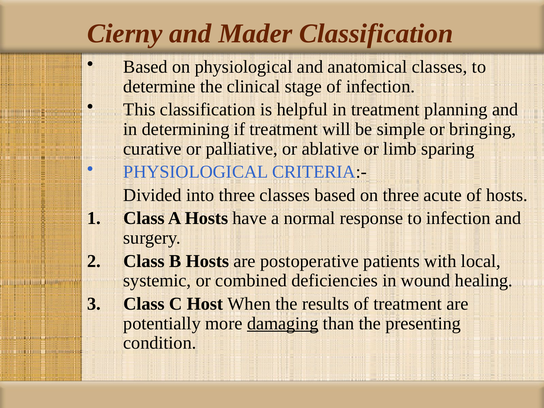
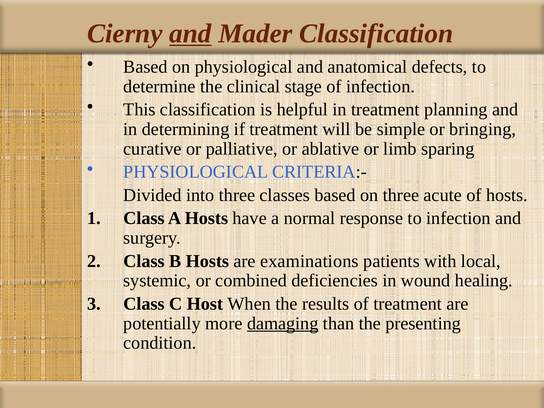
and at (190, 34) underline: none -> present
anatomical classes: classes -> defects
postoperative: postoperative -> examinations
